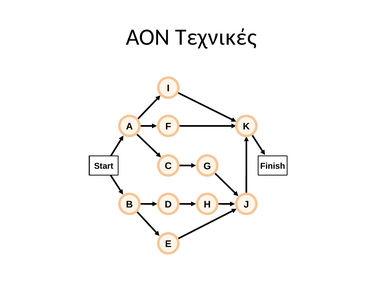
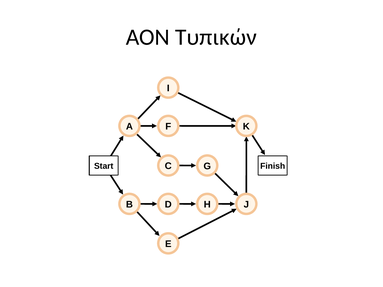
Τεχνικές: Τεχνικές -> Τυπικών
